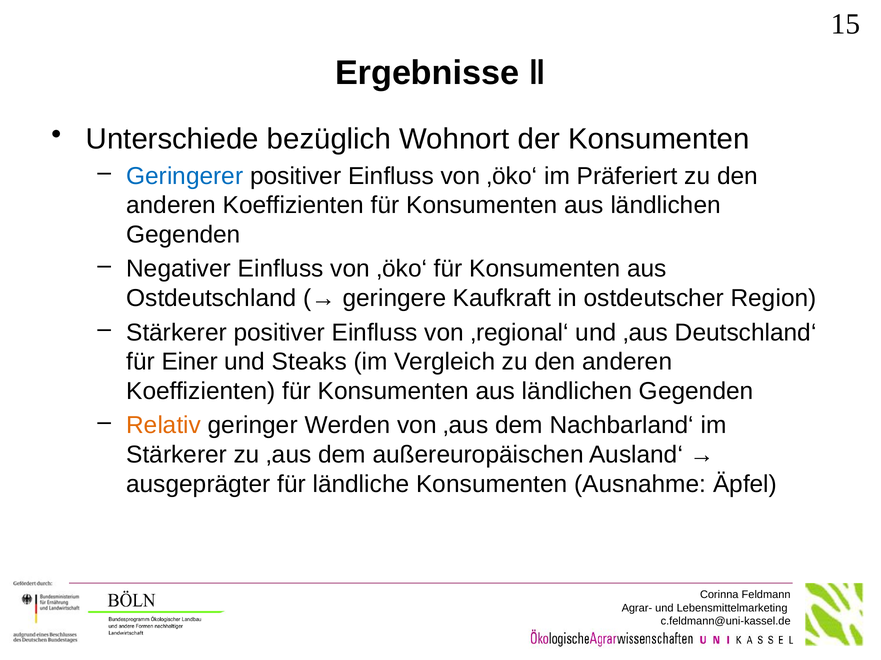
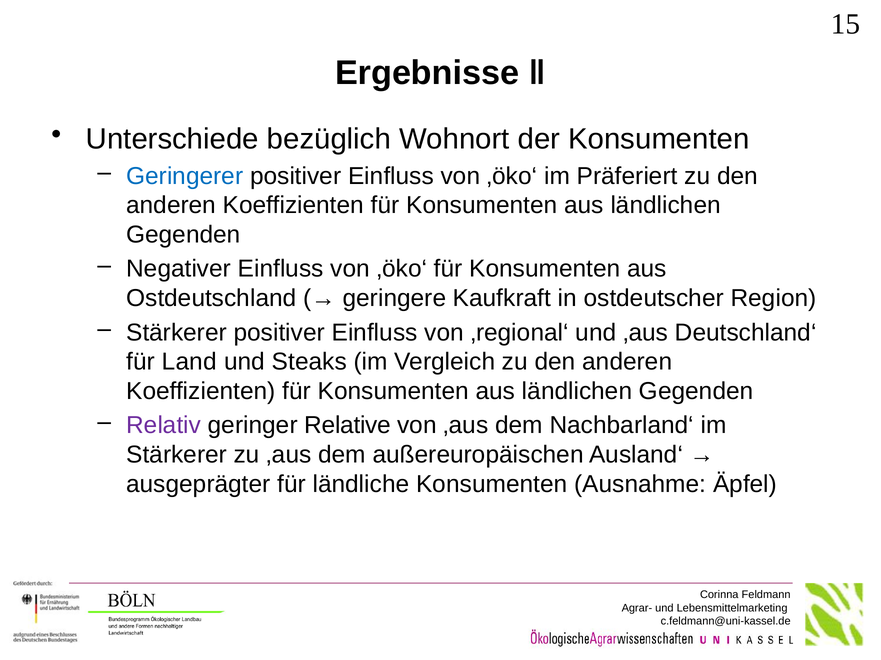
Einer: Einer -> Land
Relativ colour: orange -> purple
Werden: Werden -> Relative
